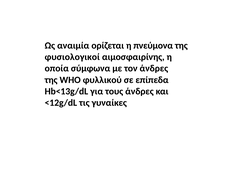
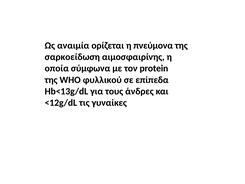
φυσιολογικοί: φυσιολογικοί -> σαρκοείδωση
τον άνδρες: άνδρες -> protein
